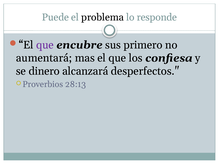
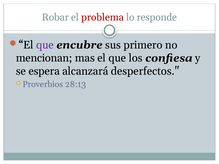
Puede: Puede -> Robar
problema colour: black -> red
aumentará: aumentará -> mencionan
dinero: dinero -> espera
